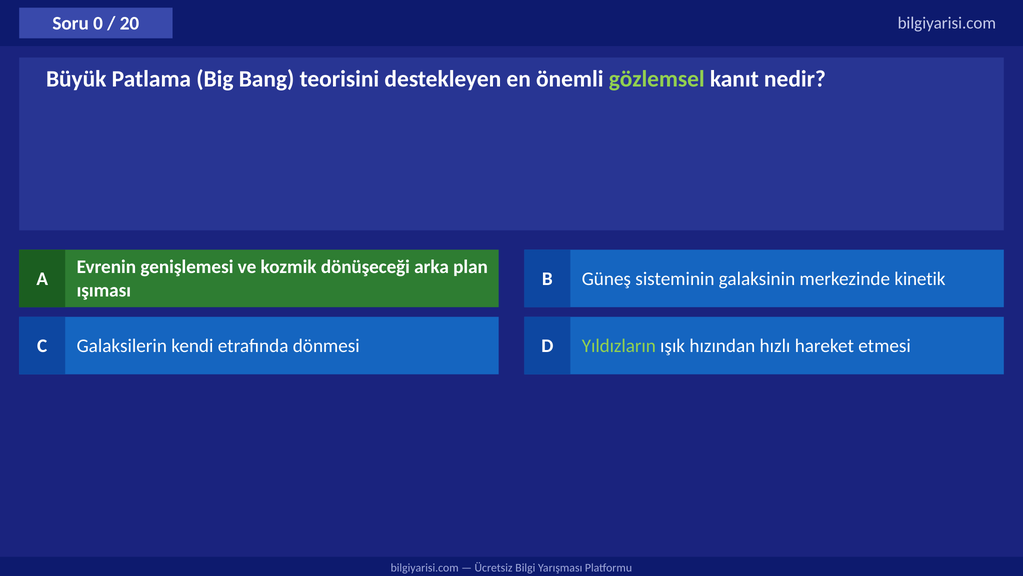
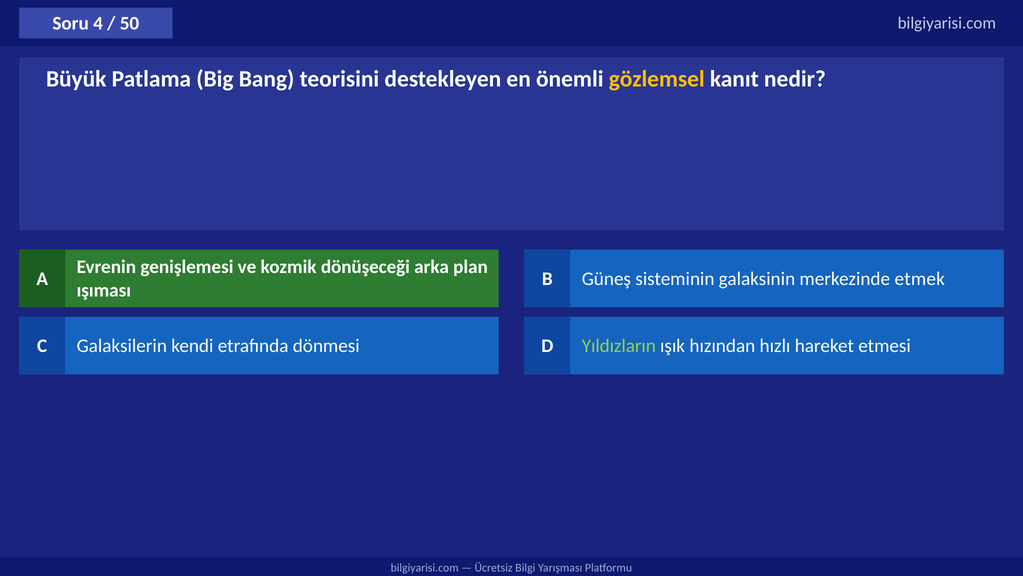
0: 0 -> 4
20: 20 -> 50
gözlemsel colour: light green -> yellow
kinetik: kinetik -> etmek
